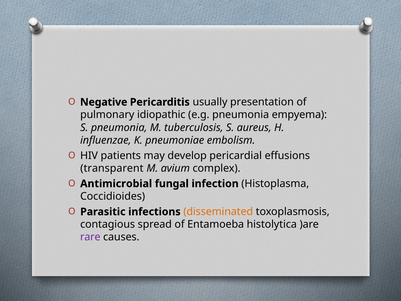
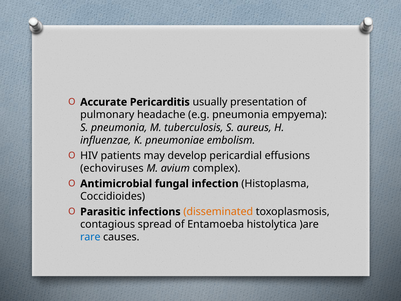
Negative: Negative -> Accurate
idiopathic: idiopathic -> headache
transparent: transparent -> echoviruses
rare colour: purple -> blue
